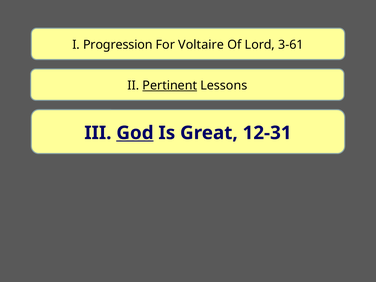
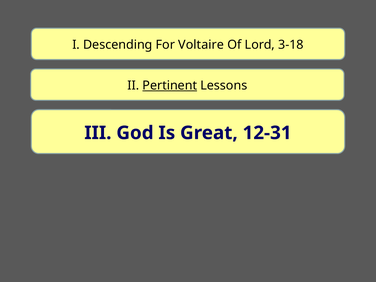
Progression: Progression -> Descending
3-61: 3-61 -> 3-18
God underline: present -> none
